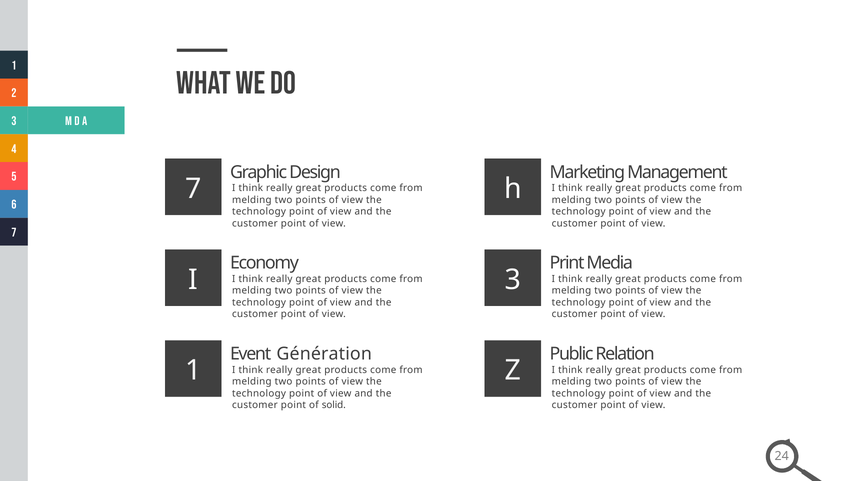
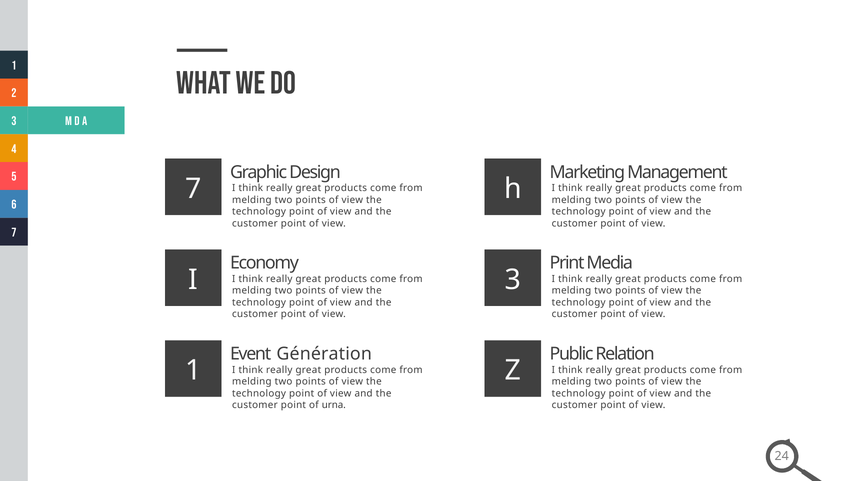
solid: solid -> urna
